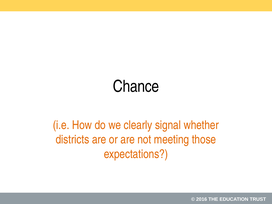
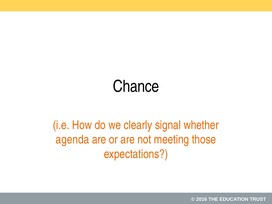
districts: districts -> agenda
